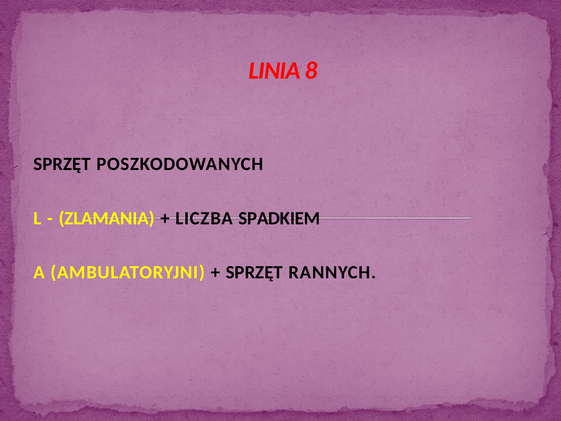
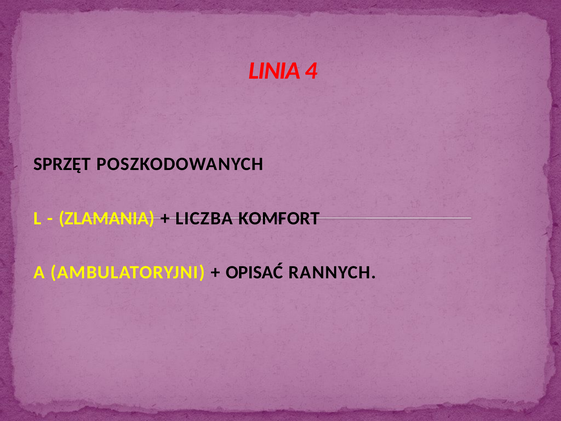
8: 8 -> 4
SPADKIEM: SPADKIEM -> KOMFORT
SPRZĘT at (254, 272): SPRZĘT -> OPISAĆ
